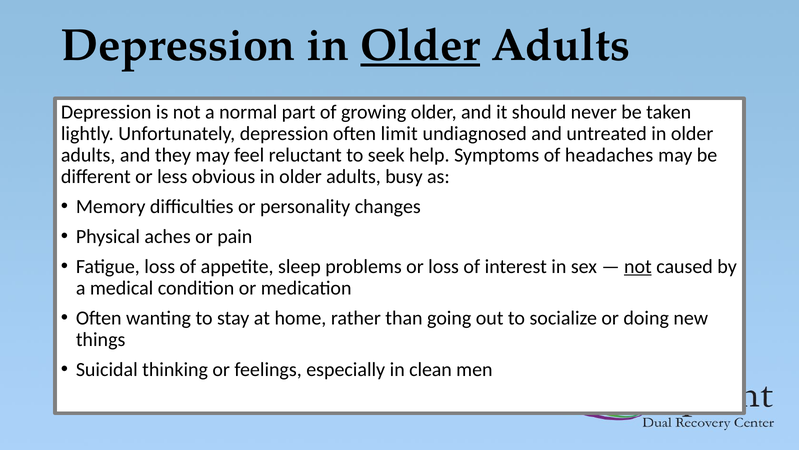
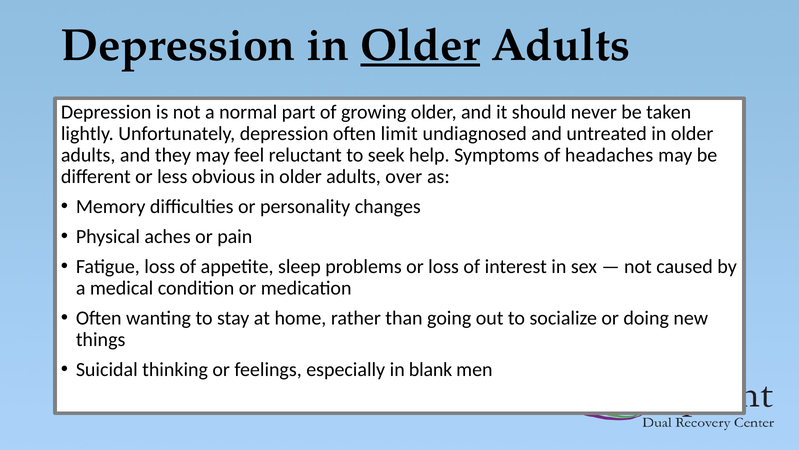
busy: busy -> over
not at (638, 266) underline: present -> none
clean: clean -> blank
